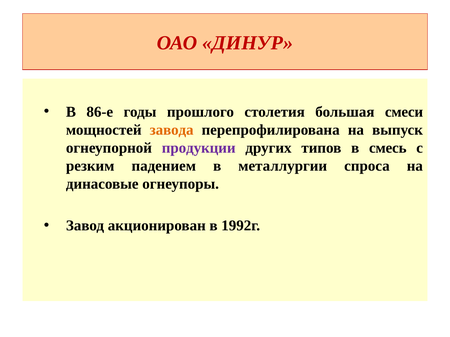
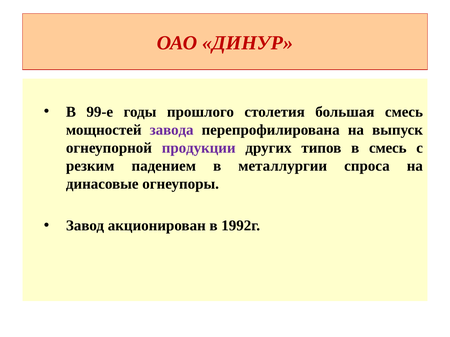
86-е: 86-е -> 99-е
большая смеси: смеси -> смесь
завода colour: orange -> purple
